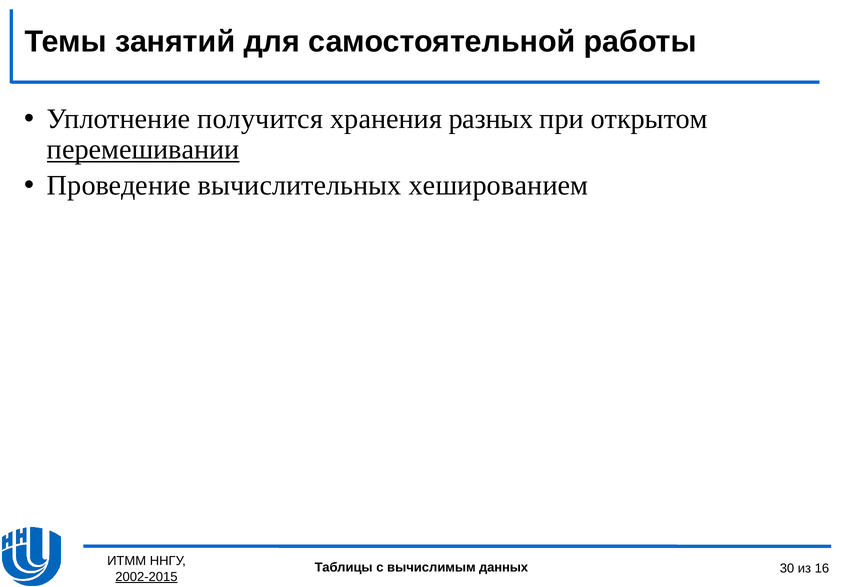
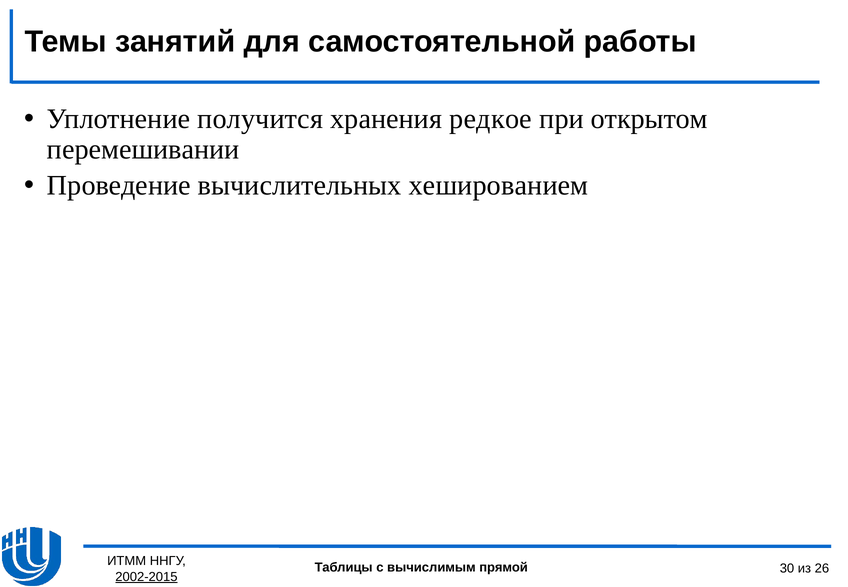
разных: разных -> редкое
перемешивании underline: present -> none
данных: данных -> прямой
16: 16 -> 26
